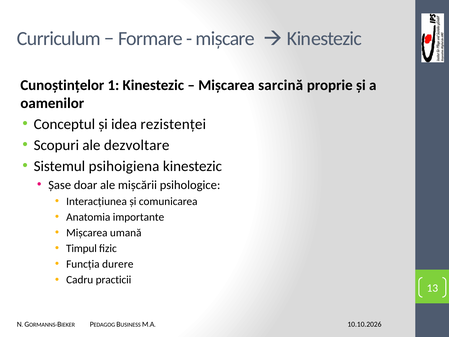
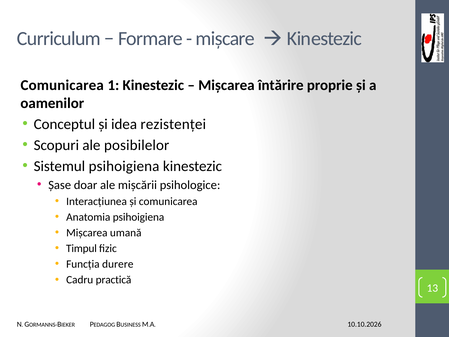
Cunoștințelor at (62, 85): Cunoștințelor -> Comunicarea
sarcină: sarcină -> întărire
dezvoltare: dezvoltare -> posibilelor
Anatomia importante: importante -> psihoigiena
practicii: practicii -> practică
